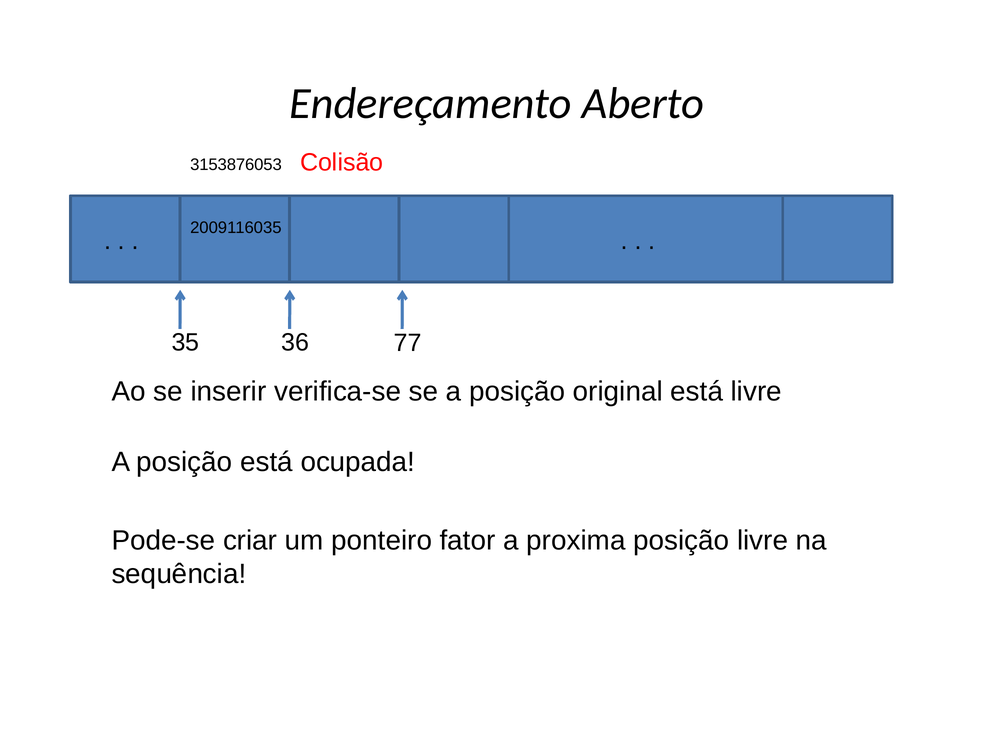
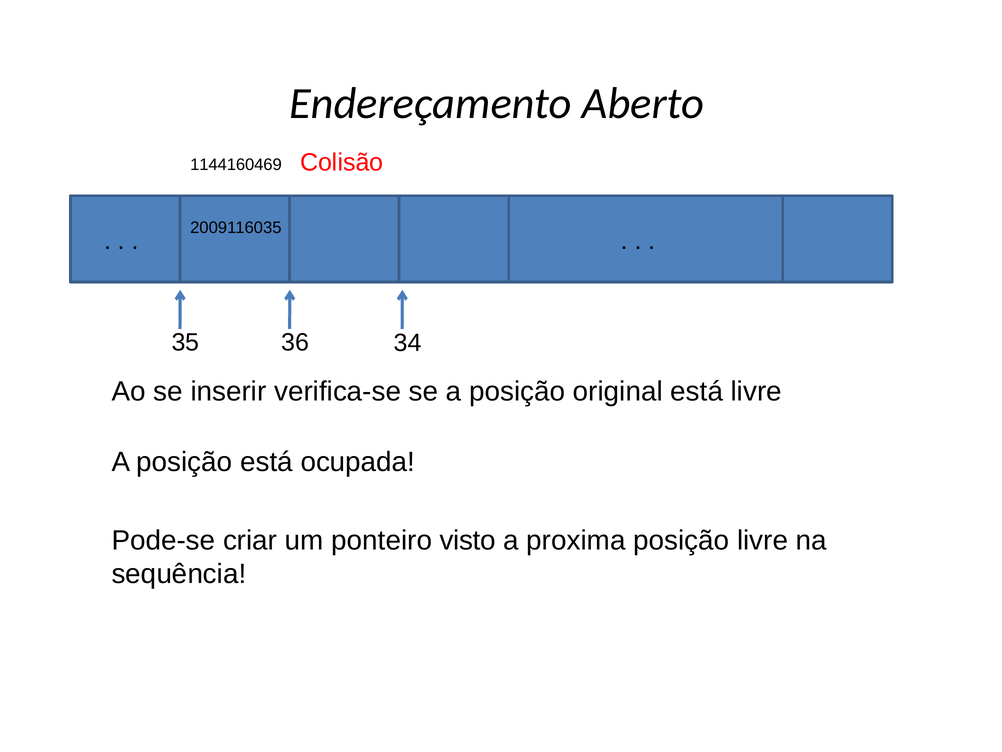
3153876053: 3153876053 -> 1144160469
77: 77 -> 34
fator: fator -> visto
